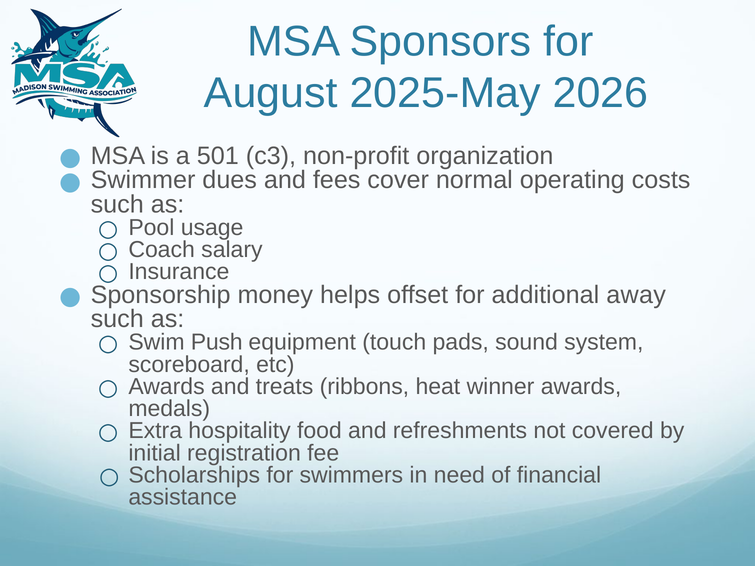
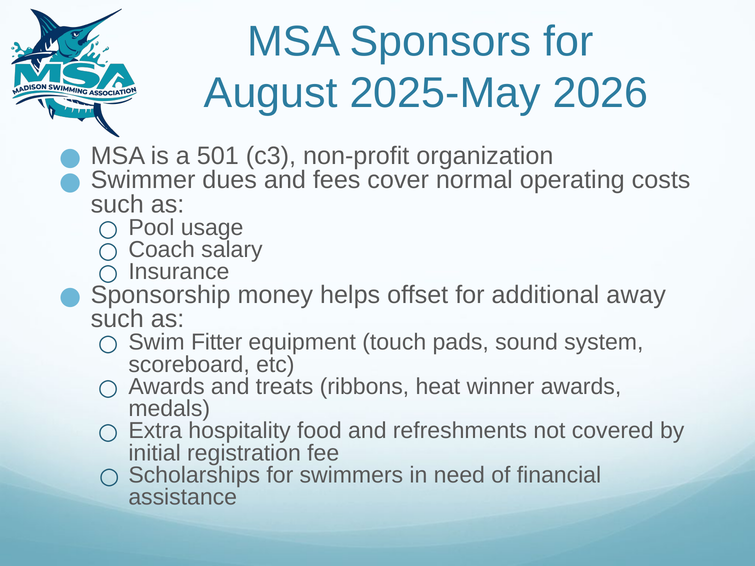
Push: Push -> Fitter
